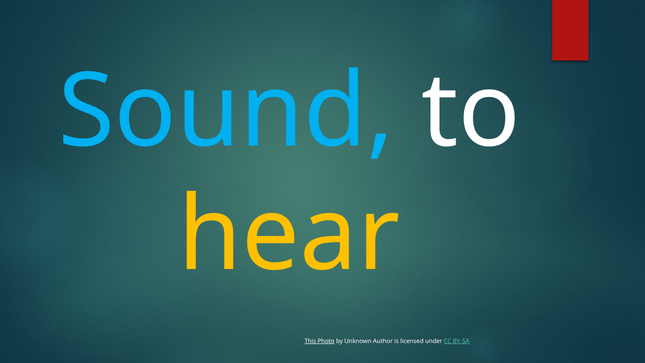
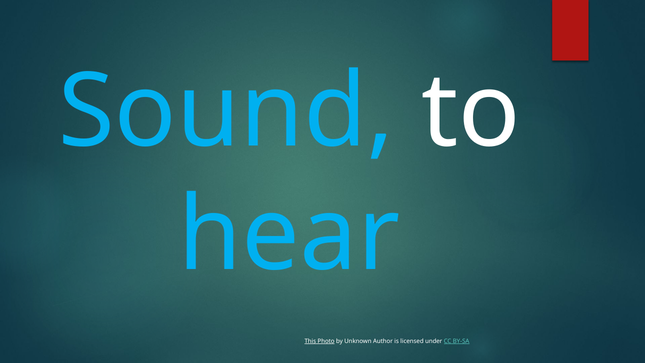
hear colour: yellow -> light blue
